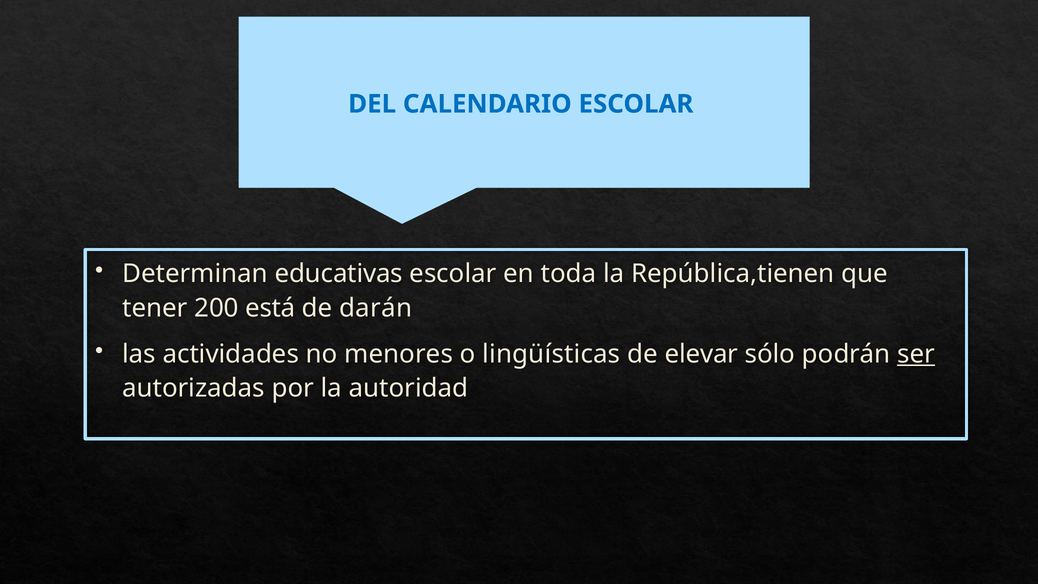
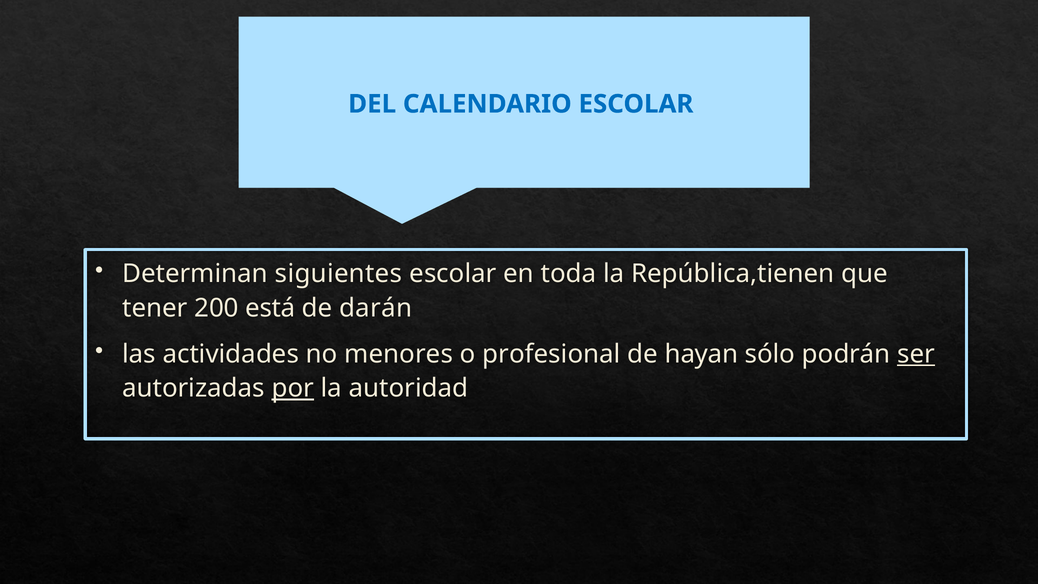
educativas: educativas -> siguientes
lingüísticas: lingüísticas -> profesional
elevar: elevar -> hayan
por underline: none -> present
